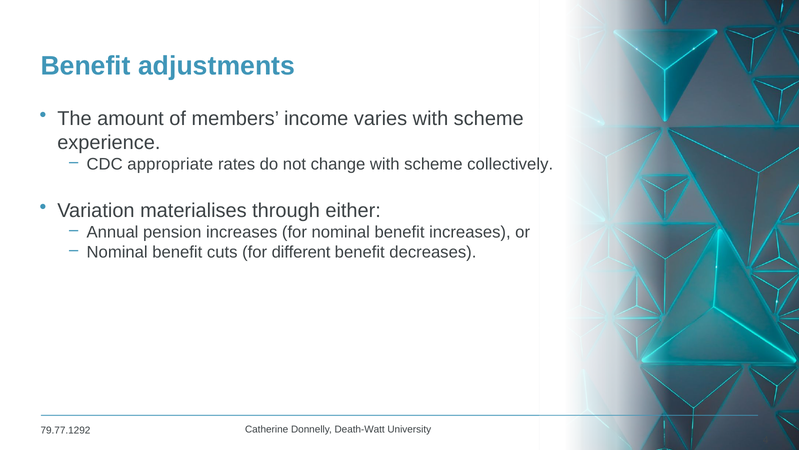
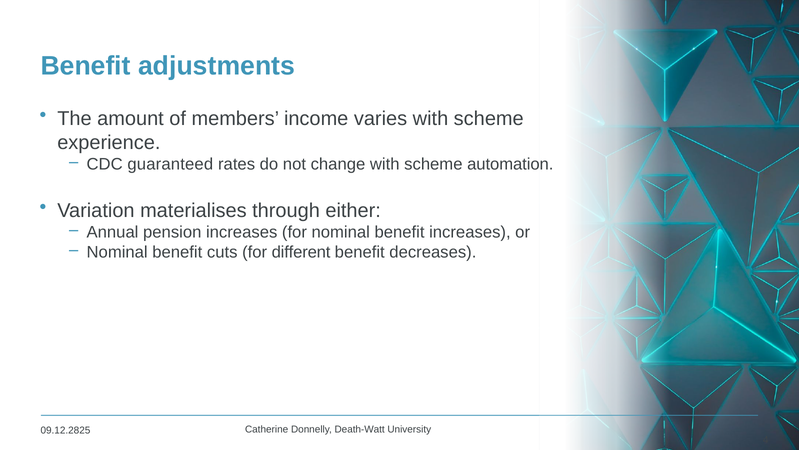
appropriate: appropriate -> guaranteed
collectively: collectively -> automation
79.77.1292: 79.77.1292 -> 09.12.2825
